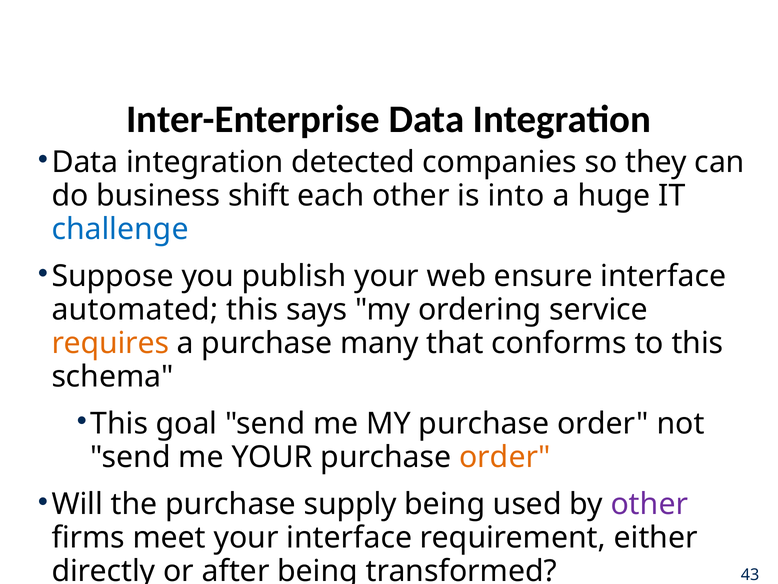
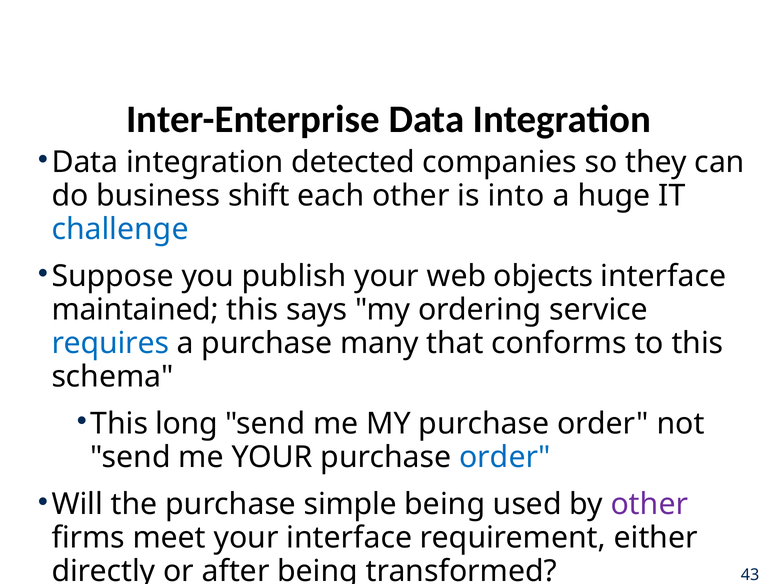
ensure: ensure -> objects
automated: automated -> maintained
requires colour: orange -> blue
goal: goal -> long
order at (505, 457) colour: orange -> blue
supply: supply -> simple
